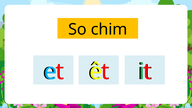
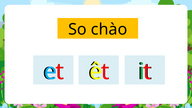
chim: chim -> chào
